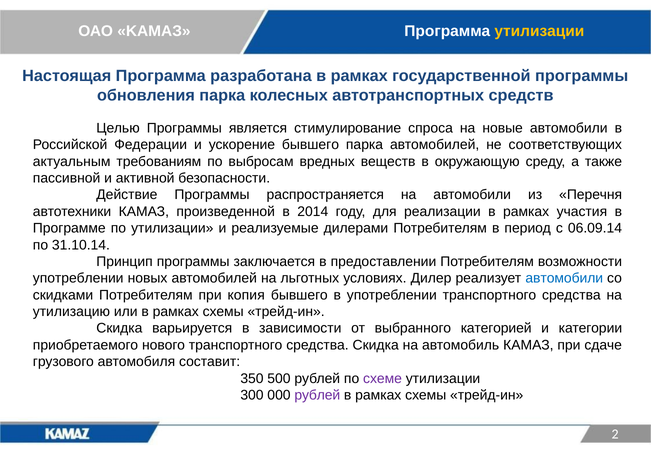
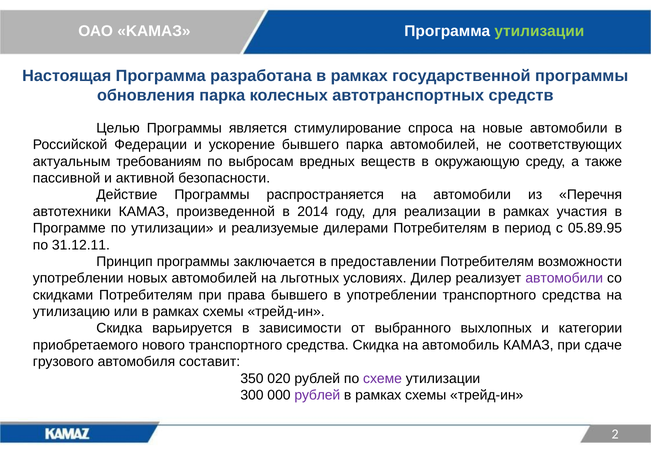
утилизации at (539, 31) colour: yellow -> light green
06.09.14: 06.09.14 -> 05.89.95
31.10.14: 31.10.14 -> 31.12.11
автомобили at (564, 279) colour: blue -> purple
копия: копия -> права
категорией: категорией -> выхлопных
500: 500 -> 020
